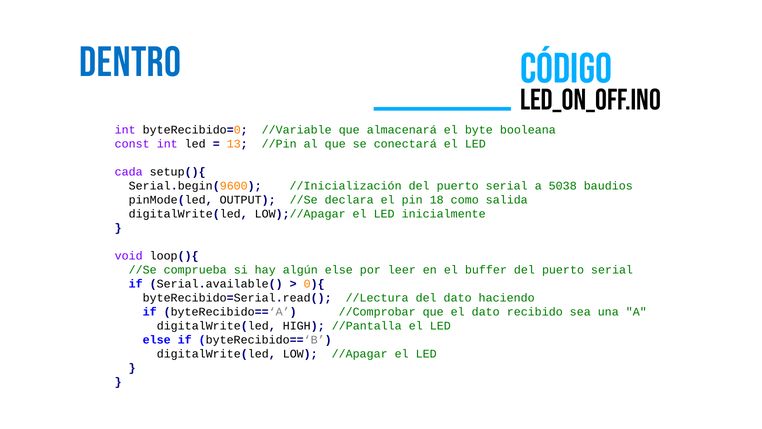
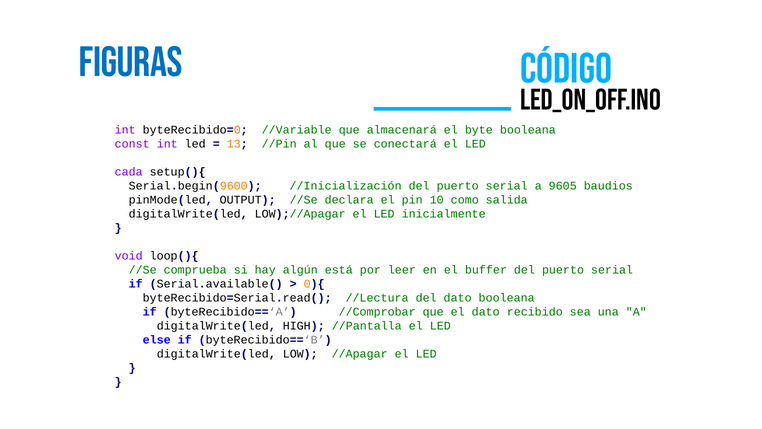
Dentro: Dentro -> Figuras
5038: 5038 -> 9605
18: 18 -> 10
algún else: else -> está
dato haciendo: haciendo -> booleana
